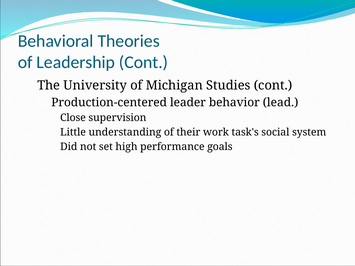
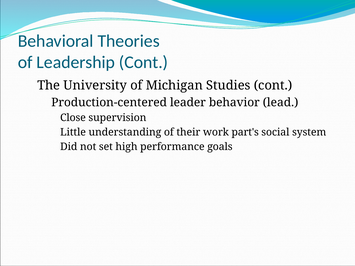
task's: task's -> part's
